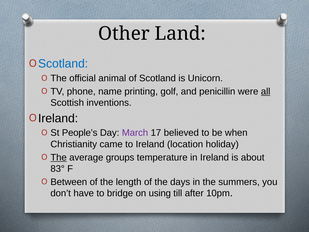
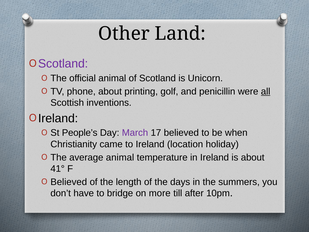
Scotland at (63, 64) colour: blue -> purple
phone name: name -> about
The at (59, 157) underline: present -> none
average groups: groups -> animal
83°: 83° -> 41°
Between at (69, 182): Between -> Believed
using: using -> more
